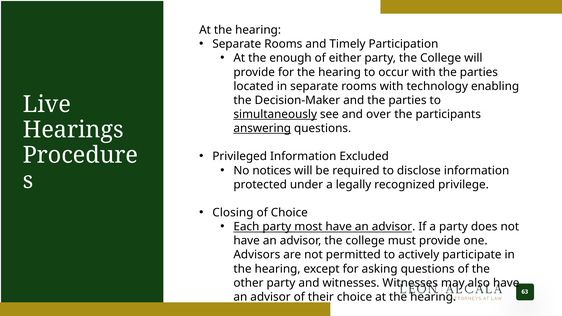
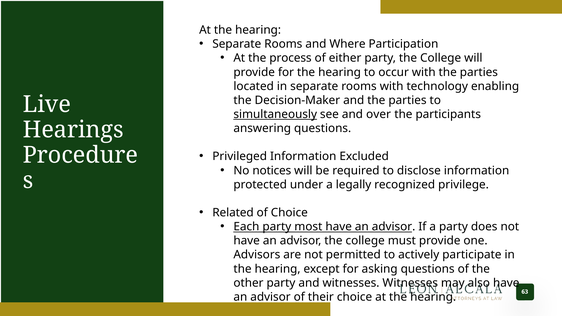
Timely: Timely -> Where
enough: enough -> process
answering underline: present -> none
Closing: Closing -> Related
